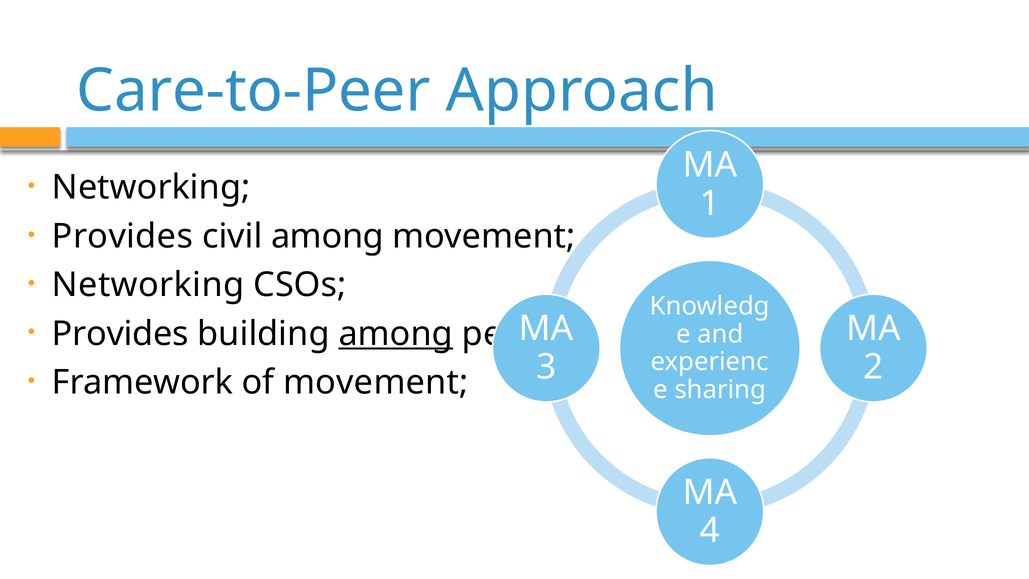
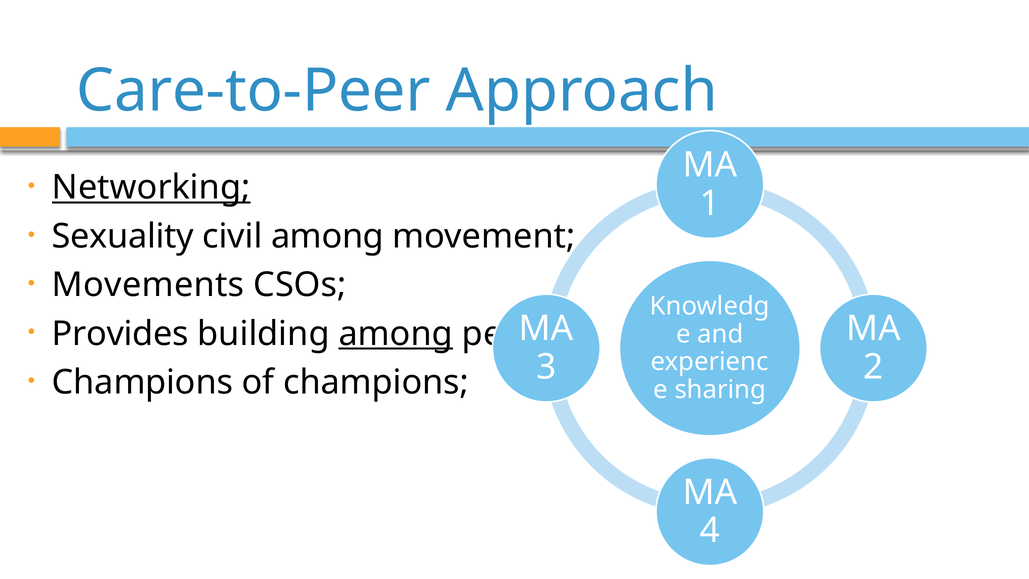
Networking at (151, 188) underline: none -> present
Provides at (122, 236): Provides -> Sexuality
Networking at (148, 285): Networking -> Movements
Framework at (142, 382): Framework -> Champions
of movement: movement -> champions
